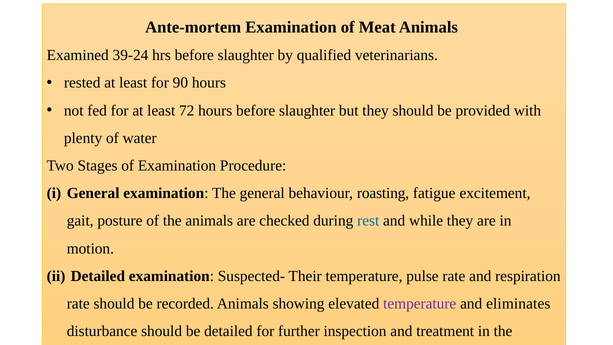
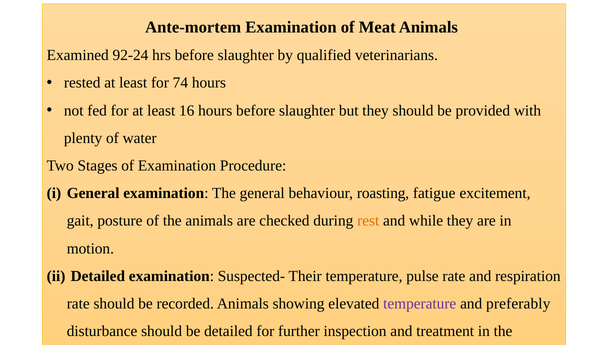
39-24: 39-24 -> 92-24
90: 90 -> 74
72: 72 -> 16
rest colour: blue -> orange
eliminates: eliminates -> preferably
